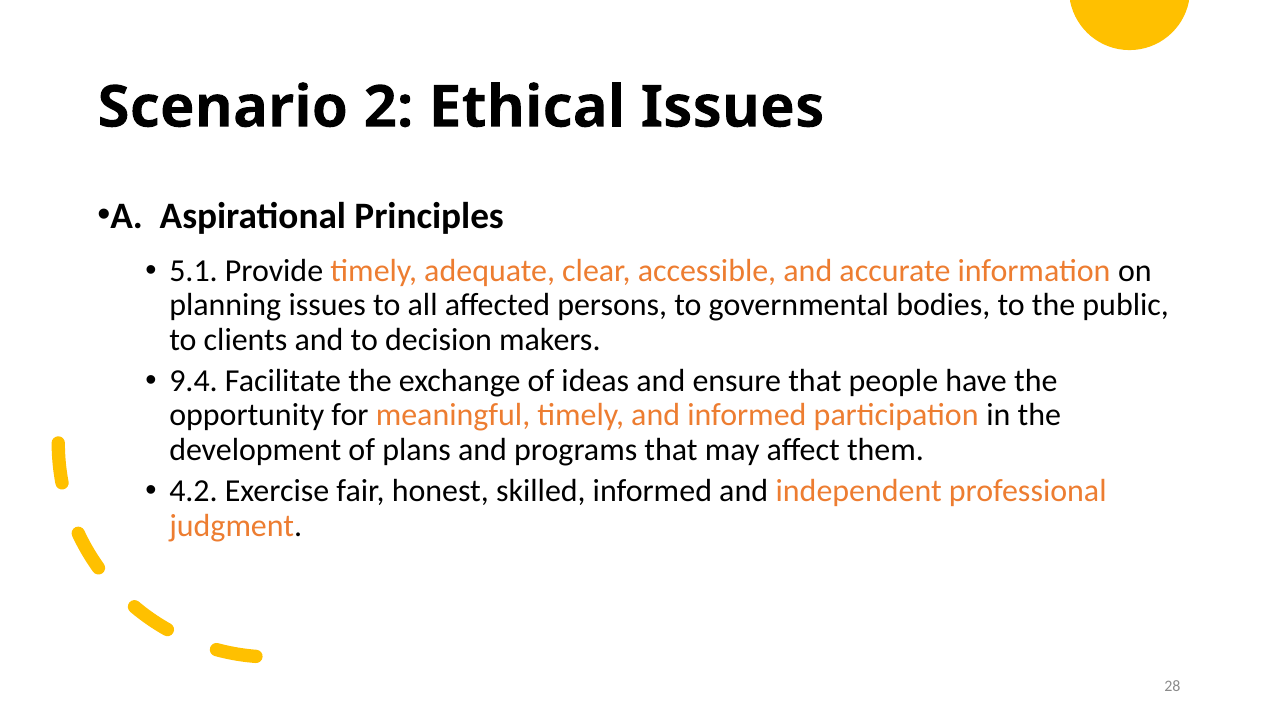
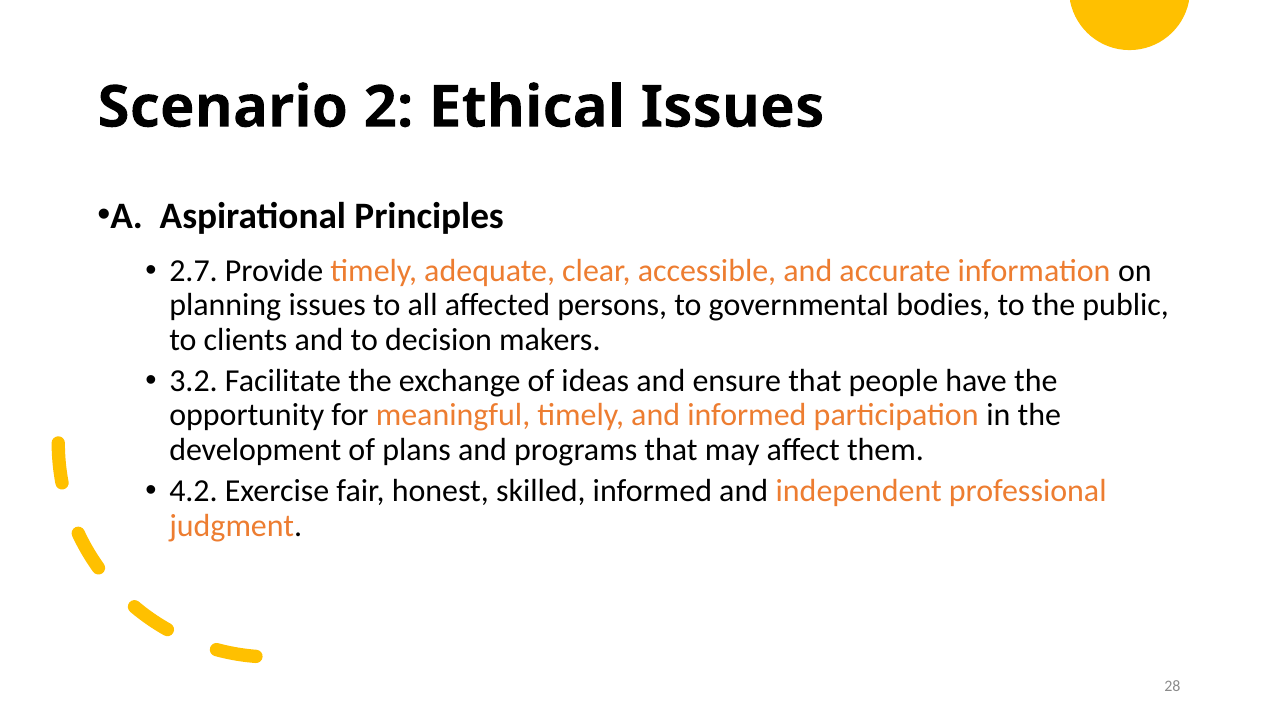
5.1: 5.1 -> 2.7
9.4: 9.4 -> 3.2
